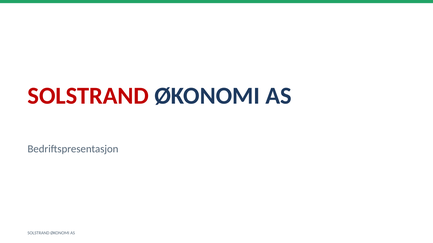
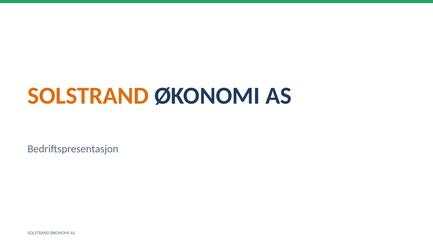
SOLSTRAND at (88, 96) colour: red -> orange
